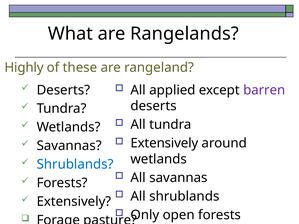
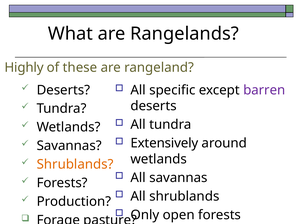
applied: applied -> specific
Shrublands at (75, 165) colour: blue -> orange
Extensively at (74, 202): Extensively -> Production
